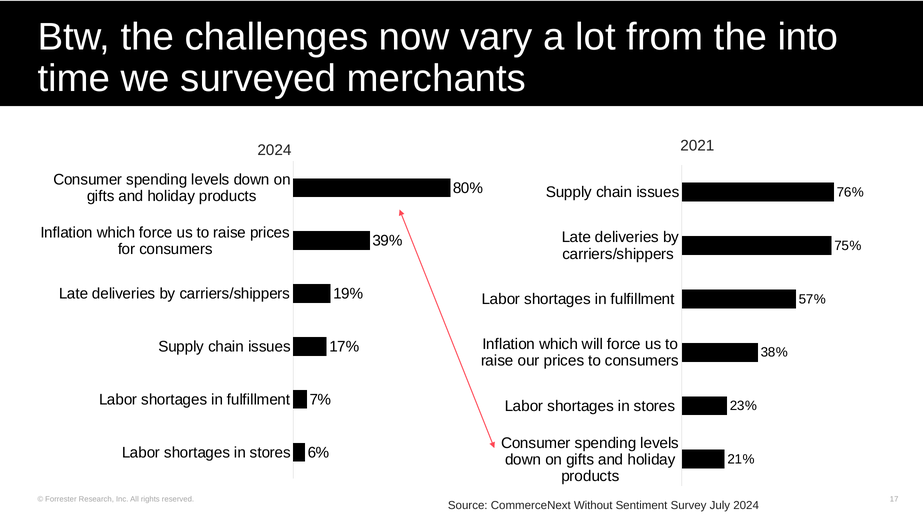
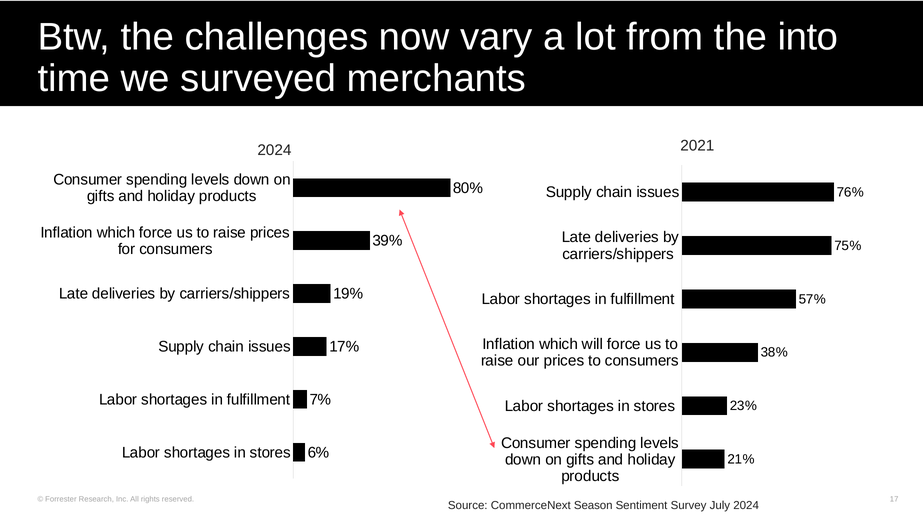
Without: Without -> Season
